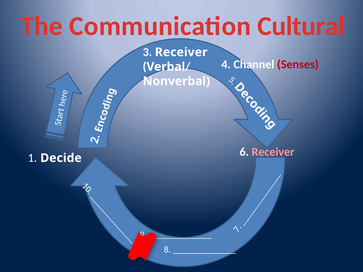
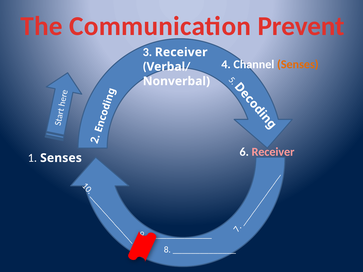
Cultural: Cultural -> Prevent
Senses at (298, 64) colour: red -> orange
1 Decide: Decide -> Senses
